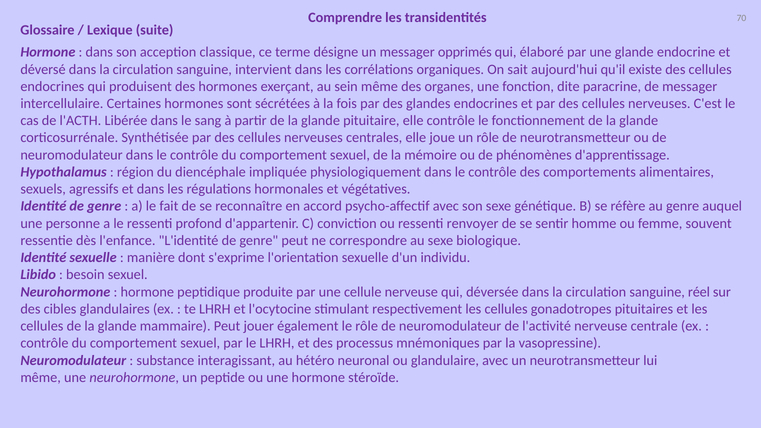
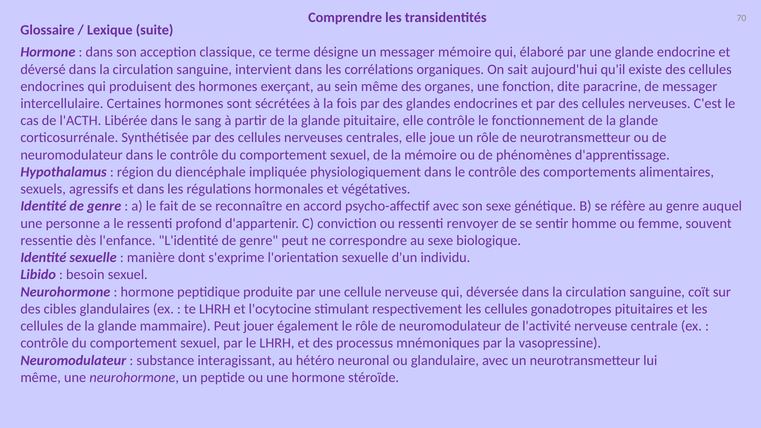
messager opprimés: opprimés -> mémoire
réel: réel -> coït
